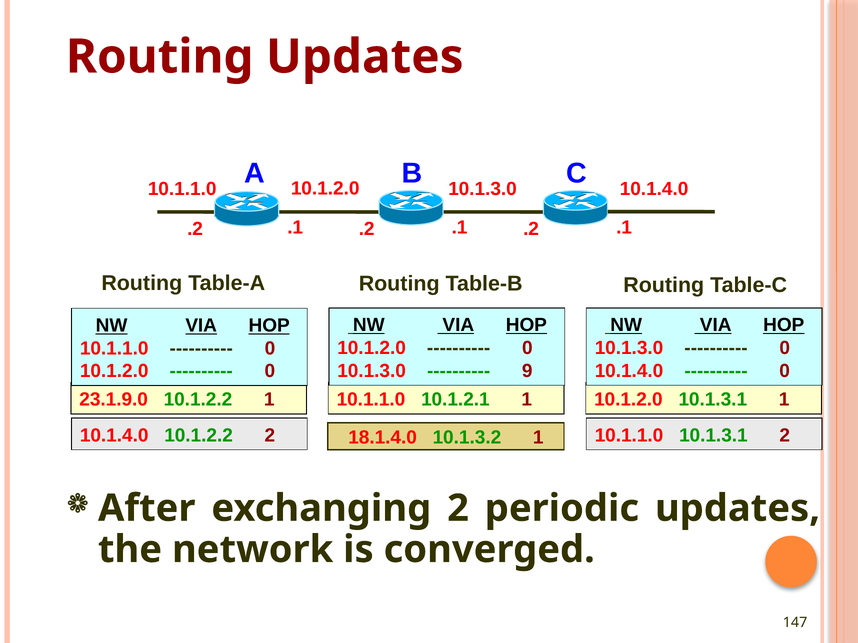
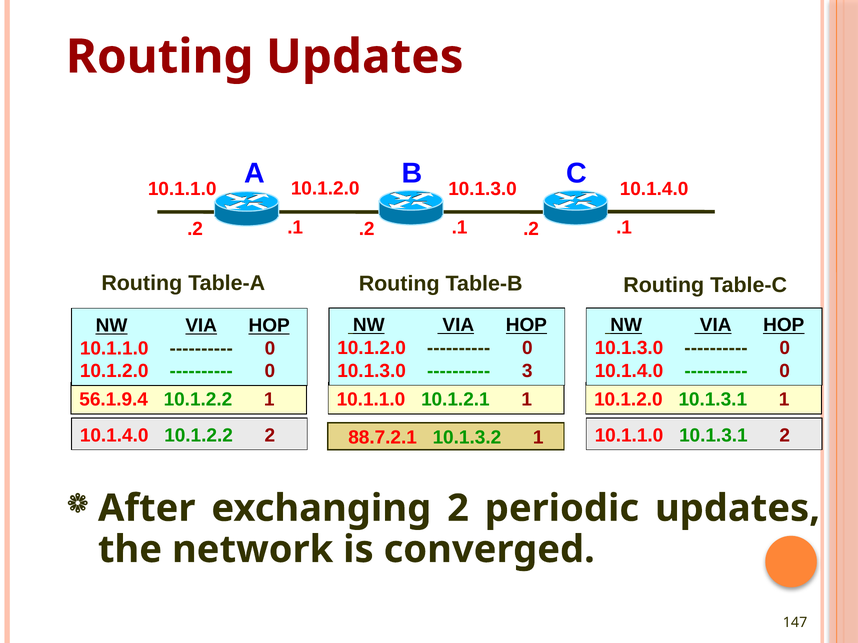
9: 9 -> 3
23.1.9.0: 23.1.9.0 -> 56.1.9.4
18.1.4.0: 18.1.4.0 -> 88.7.2.1
